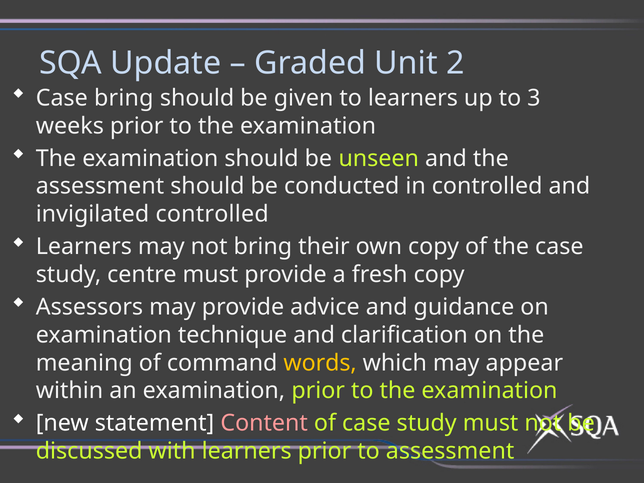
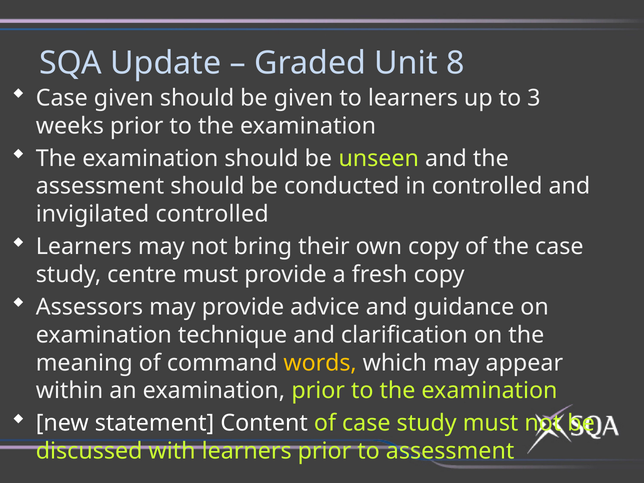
2: 2 -> 8
Case bring: bring -> given
Content colour: pink -> white
